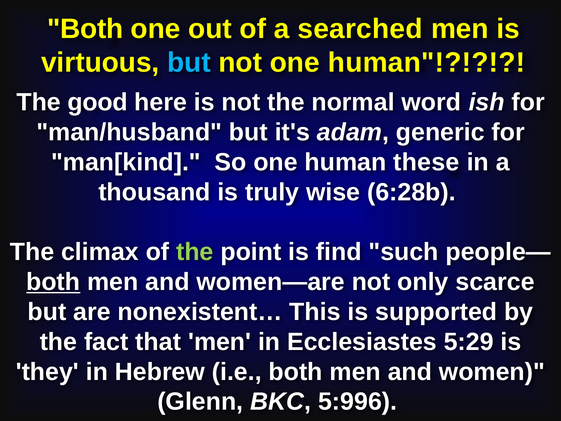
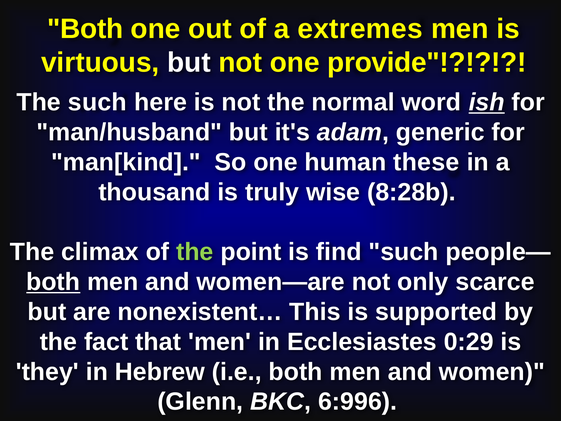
searched: searched -> extremes
but at (189, 62) colour: light blue -> white
not one human: human -> provide
The good: good -> such
ish underline: none -> present
6:28b: 6:28b -> 8:28b
5:29: 5:29 -> 0:29
5:996: 5:996 -> 6:996
